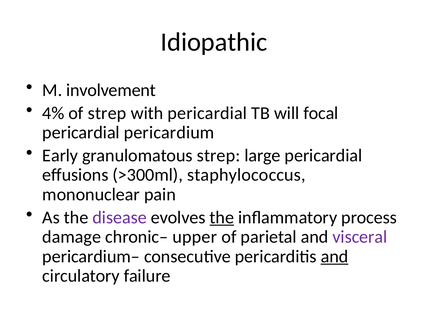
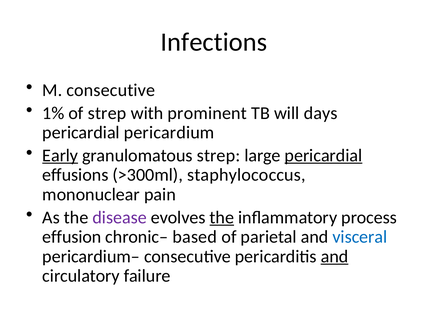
Idiopathic: Idiopathic -> Infections
M involvement: involvement -> consecutive
4%: 4% -> 1%
with pericardial: pericardial -> prominent
focal: focal -> days
Early underline: none -> present
pericardial at (323, 156) underline: none -> present
damage: damage -> effusion
upper: upper -> based
visceral colour: purple -> blue
